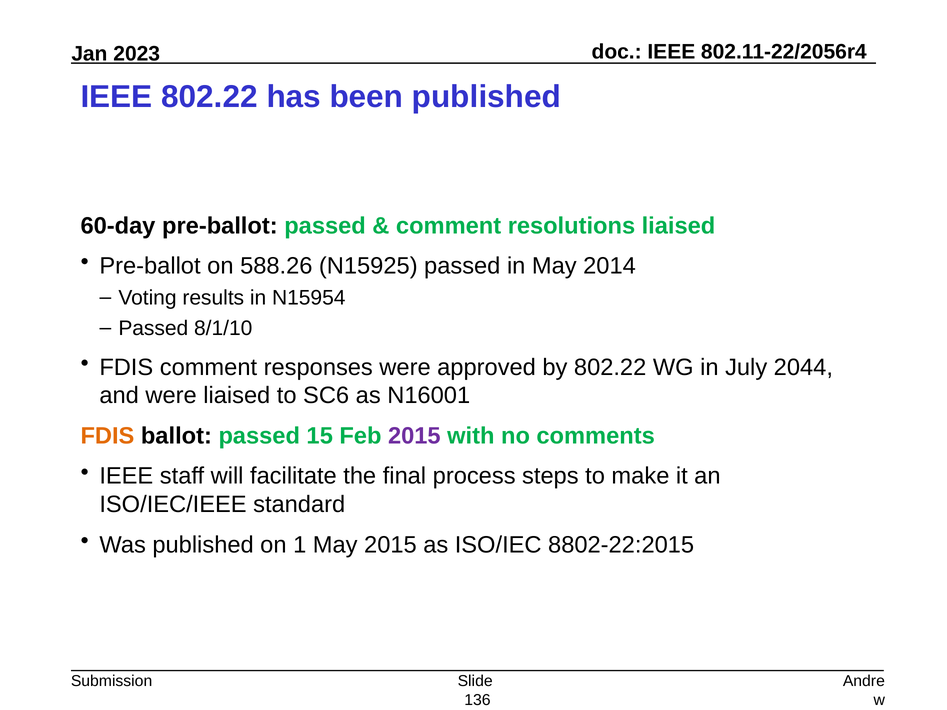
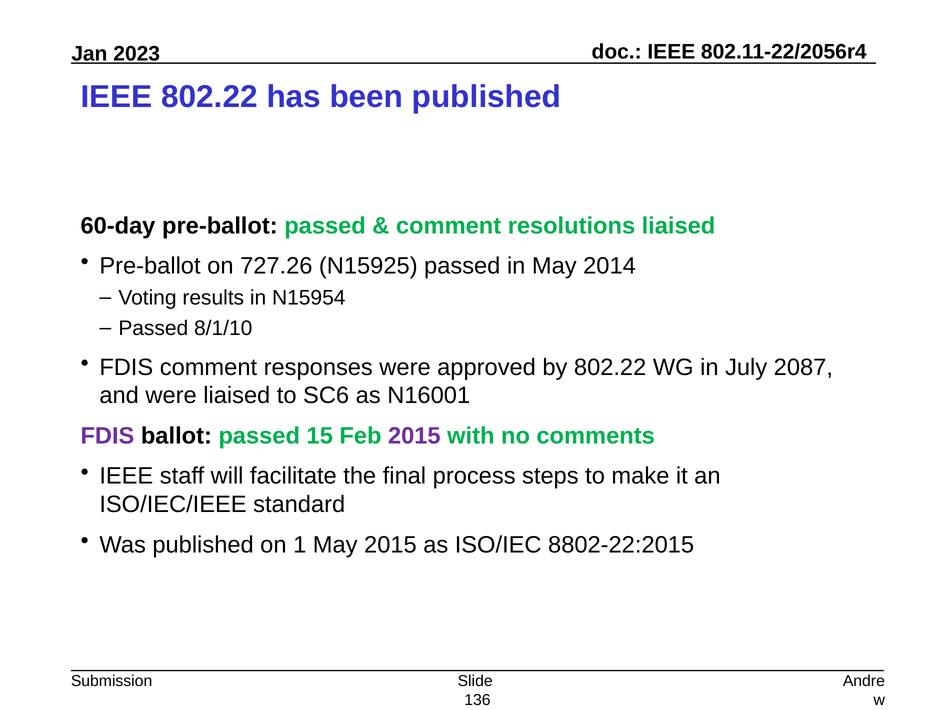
588.26: 588.26 -> 727.26
2044: 2044 -> 2087
FDIS at (107, 436) colour: orange -> purple
